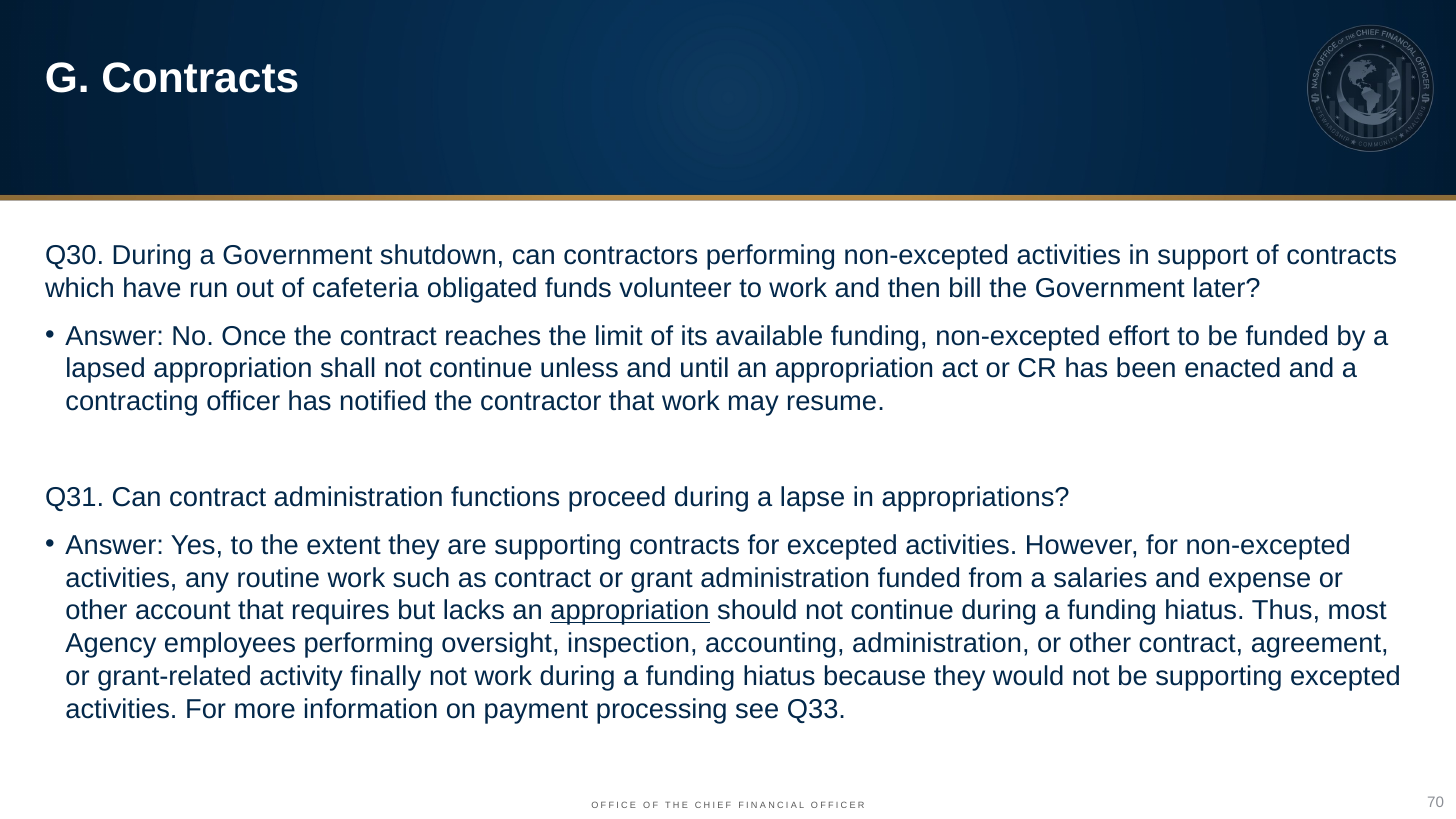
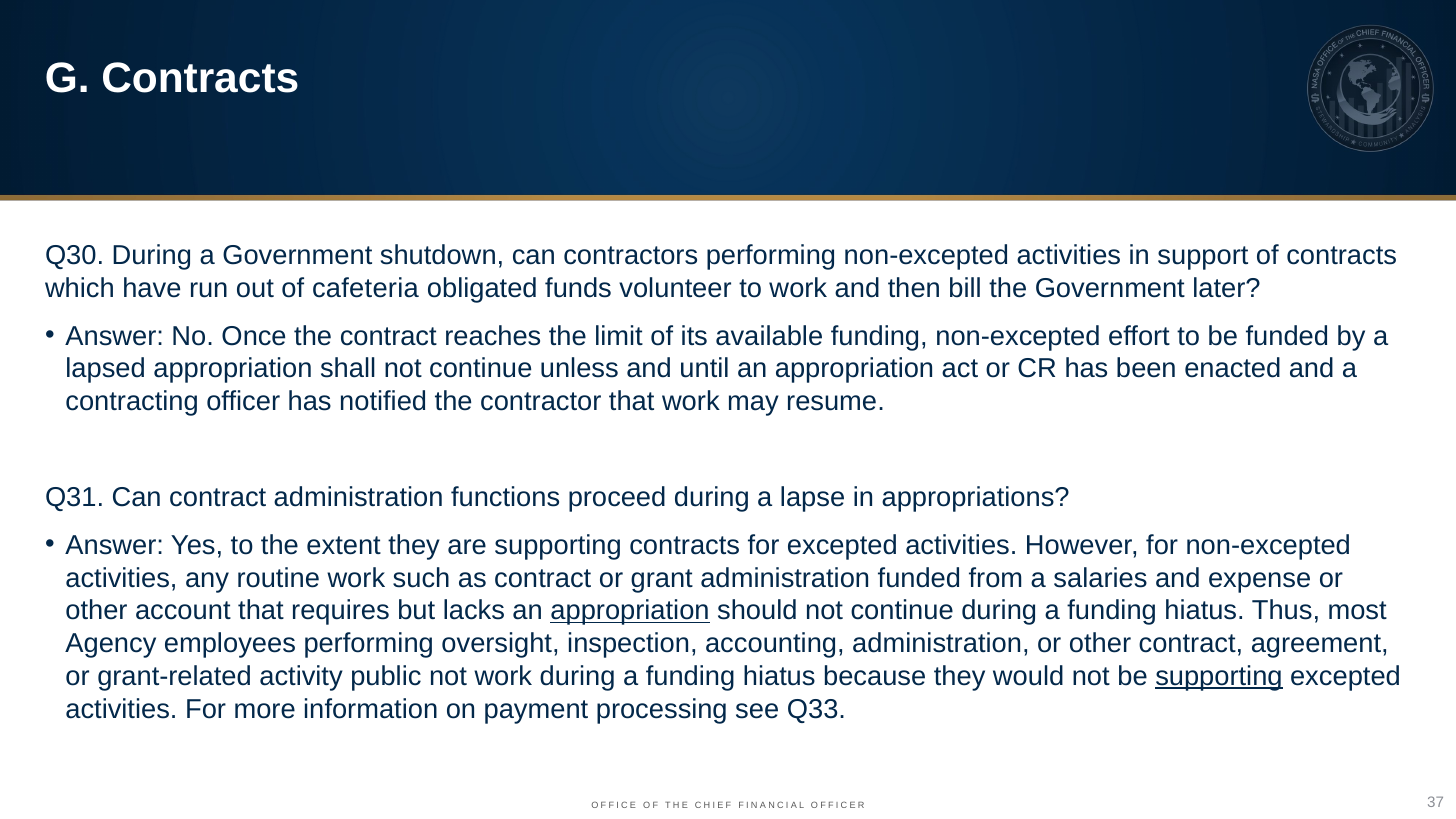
finally: finally -> public
supporting at (1219, 676) underline: none -> present
70: 70 -> 37
